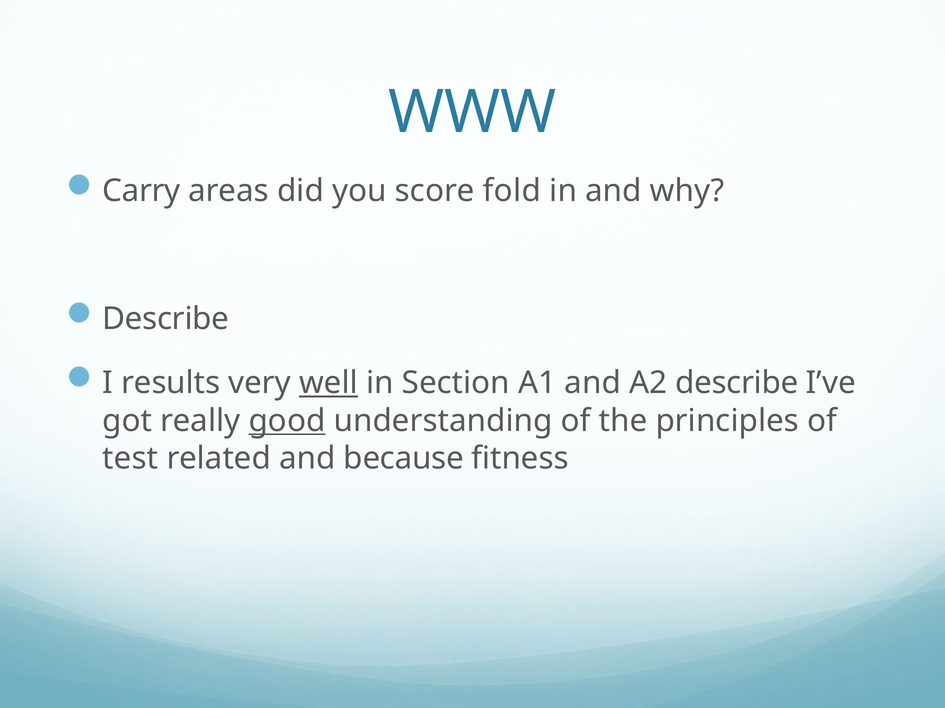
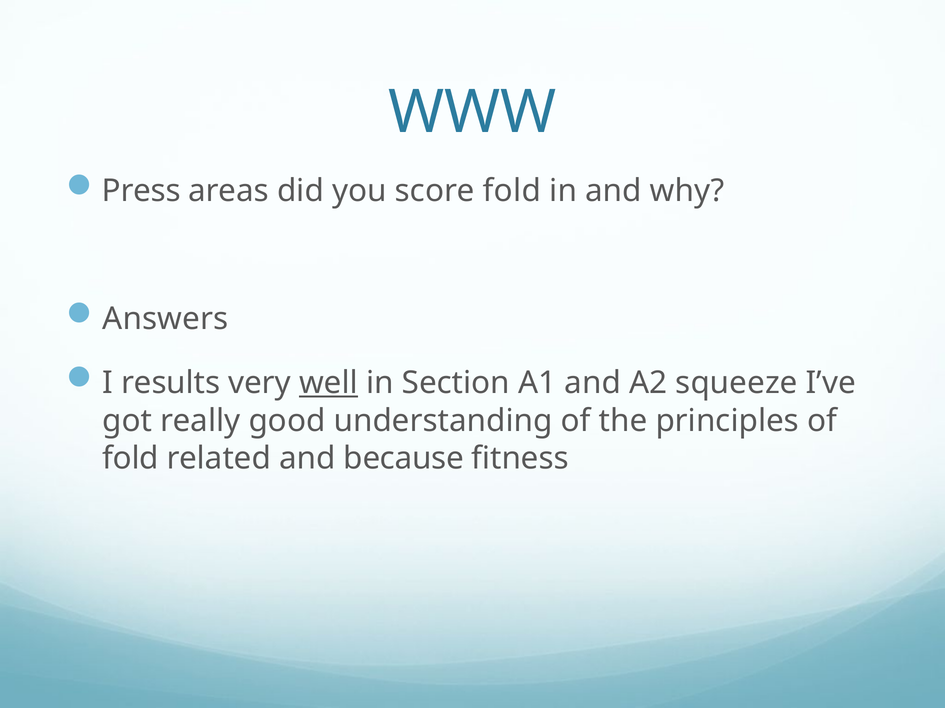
Carry: Carry -> Press
Describe at (166, 319): Describe -> Answers
A2 describe: describe -> squeeze
good underline: present -> none
test at (130, 459): test -> fold
